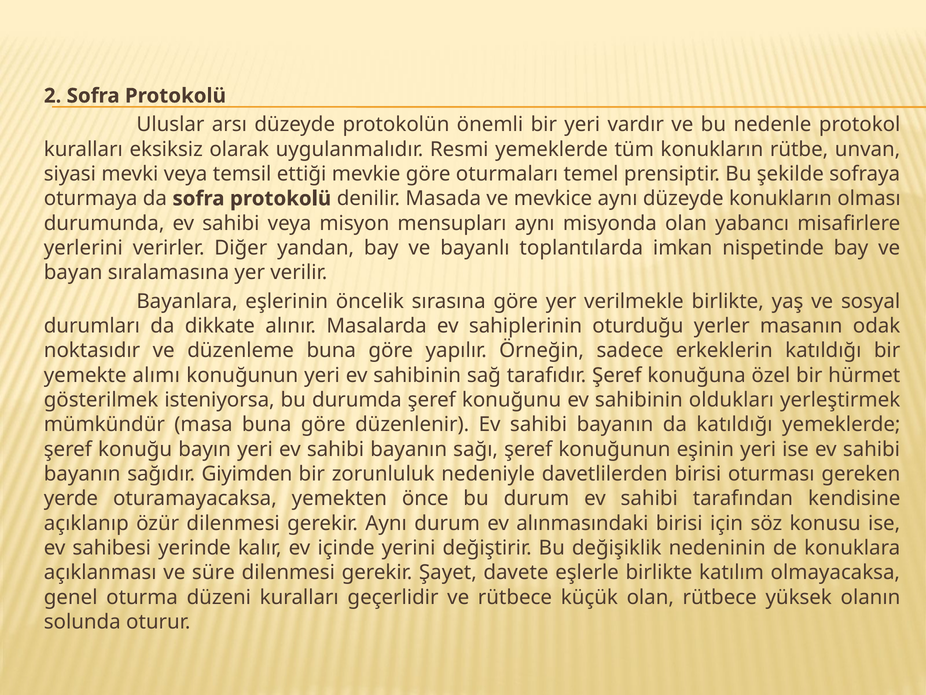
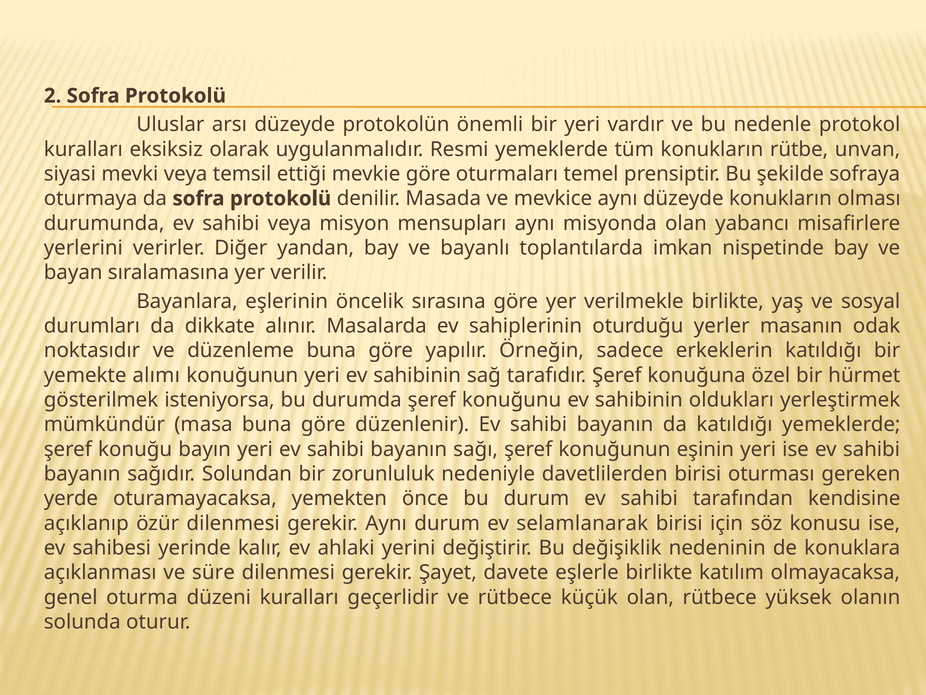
Giyimden: Giyimden -> Solundan
alınmasındaki: alınmasındaki -> selamlanarak
içinde: içinde -> ahlaki
